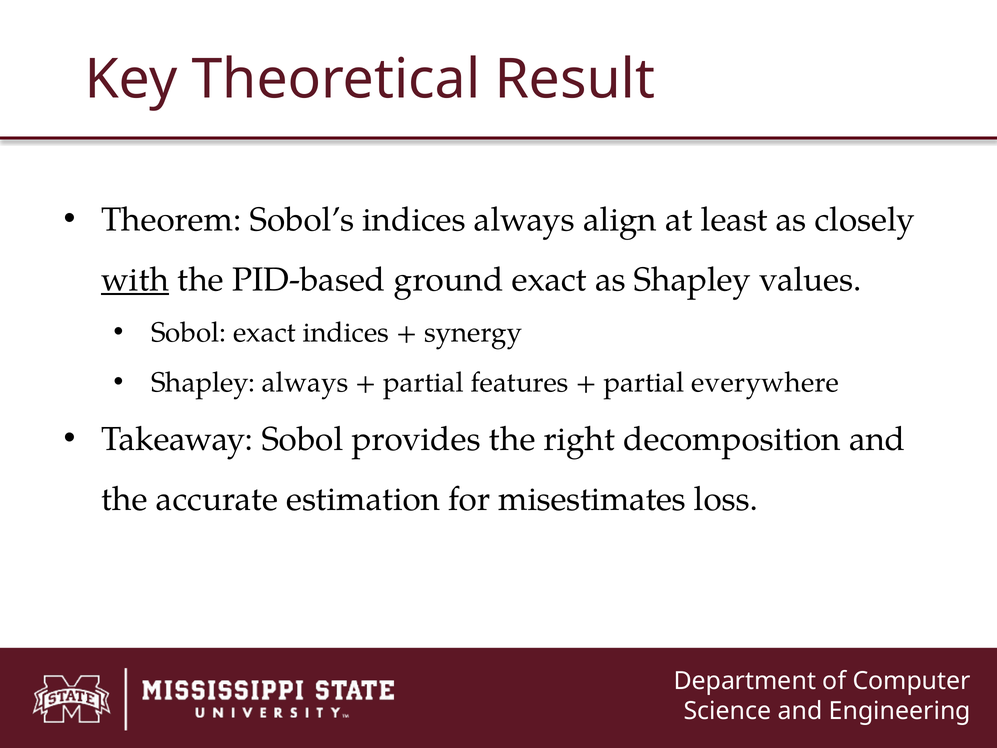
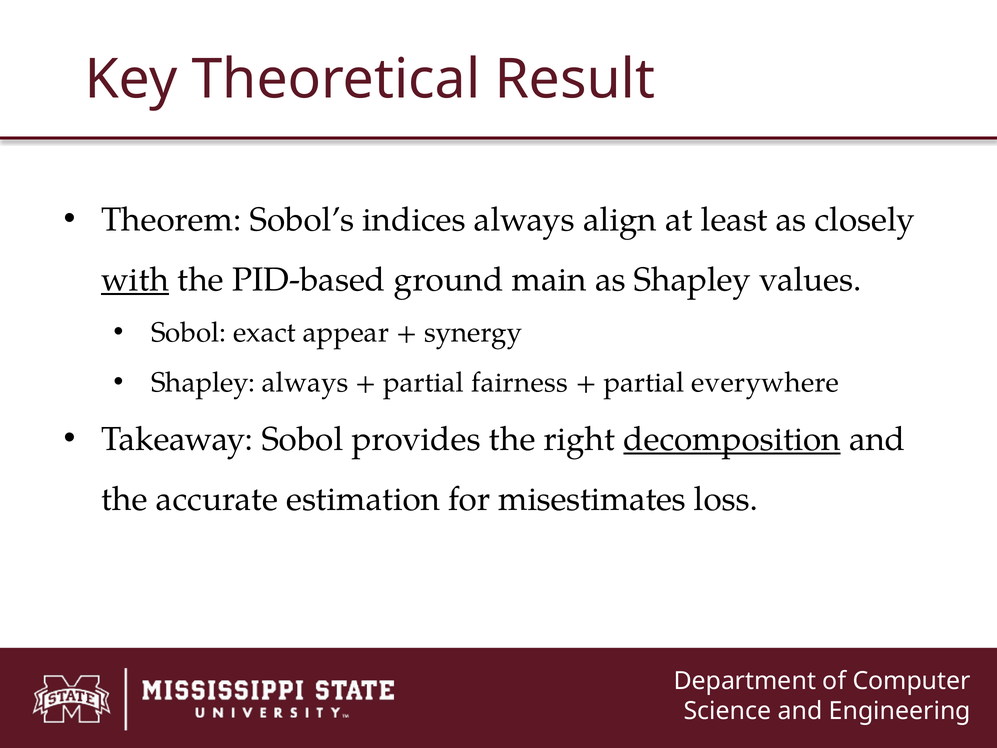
ground exact: exact -> main
exact indices: indices -> appear
features: features -> fairness
decomposition underline: none -> present
